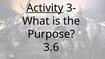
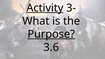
Purpose underline: none -> present
